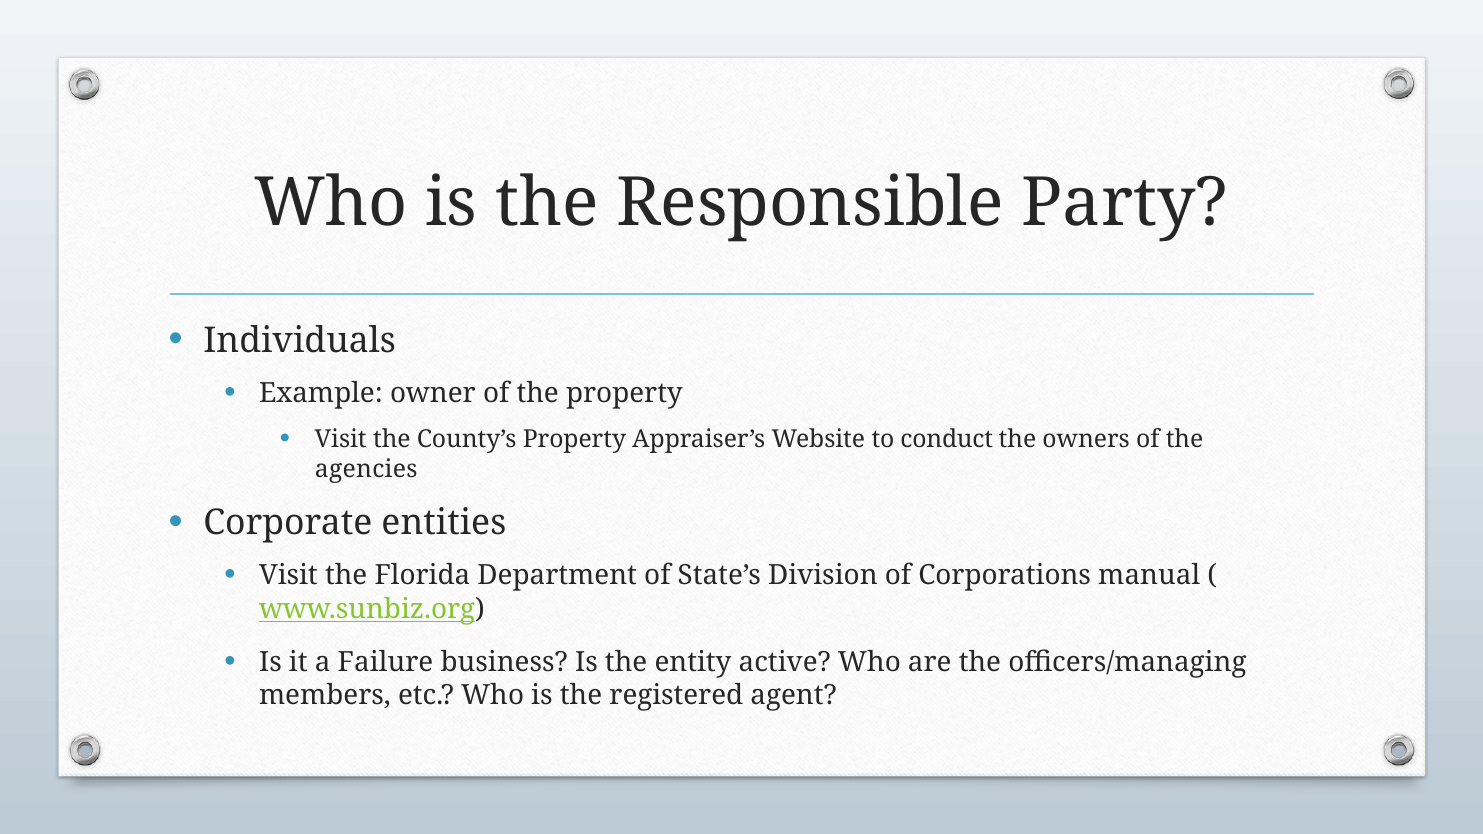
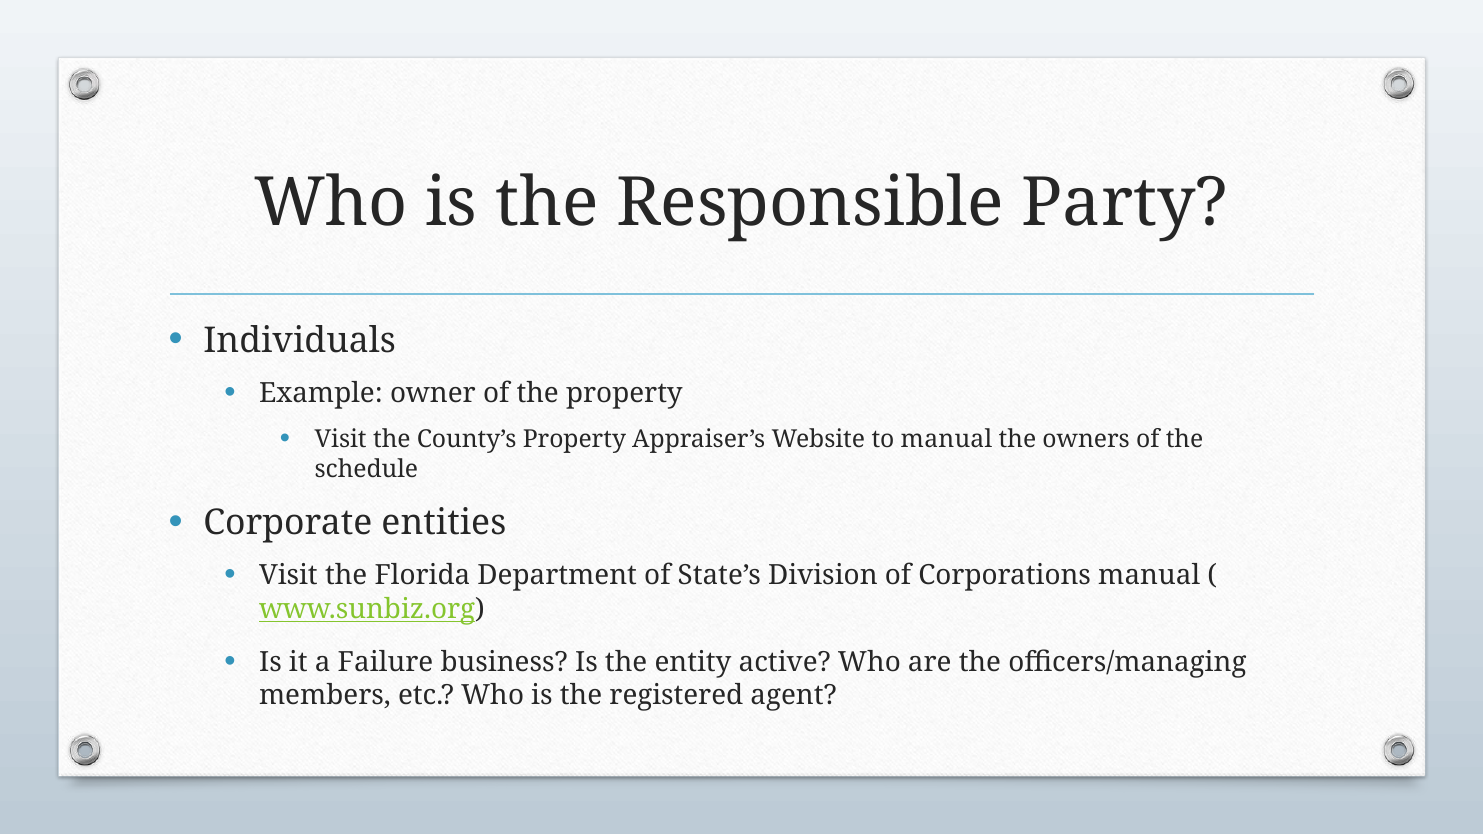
to conduct: conduct -> manual
agencies: agencies -> schedule
